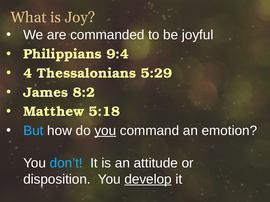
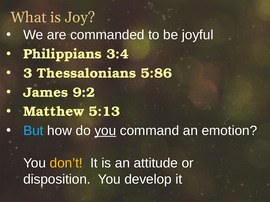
9:4: 9:4 -> 3:4
4: 4 -> 3
5:29: 5:29 -> 5:86
8:2: 8:2 -> 9:2
5:18: 5:18 -> 5:13
don’t colour: light blue -> yellow
develop underline: present -> none
